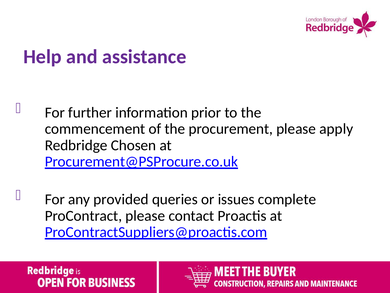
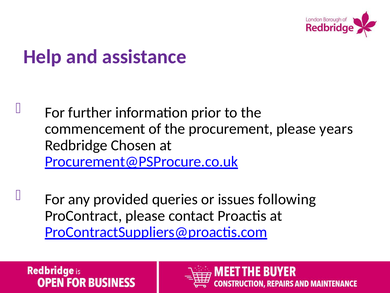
apply: apply -> years
complete: complete -> following
